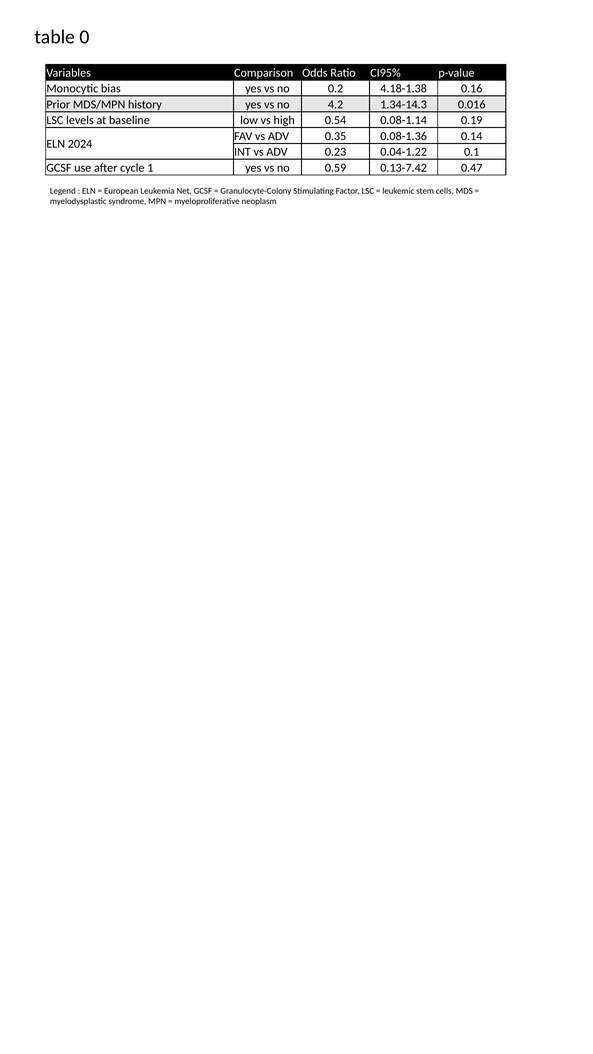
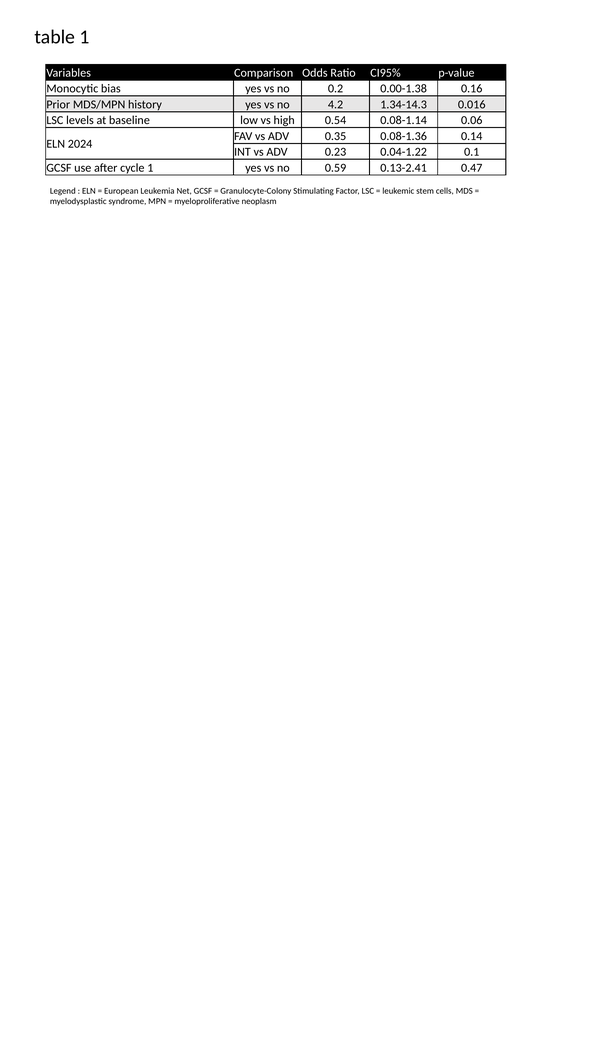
table 0: 0 -> 1
4.18-1.38: 4.18-1.38 -> 0.00-1.38
0.19: 0.19 -> 0.06
0.13-7.42: 0.13-7.42 -> 0.13-2.41
